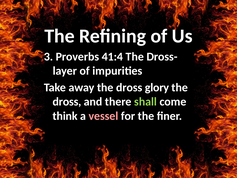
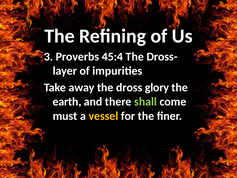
41:4: 41:4 -> 45:4
dross at (67, 102): dross -> earth
think: think -> must
vessel colour: pink -> yellow
